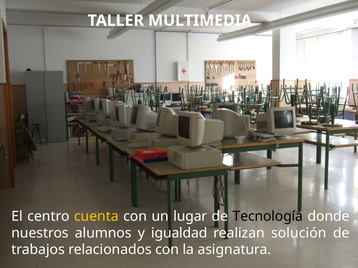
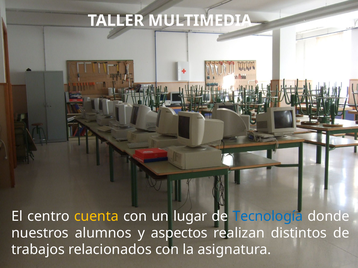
Tecnología colour: black -> blue
igualdad: igualdad -> aspectos
solución: solución -> distintos
